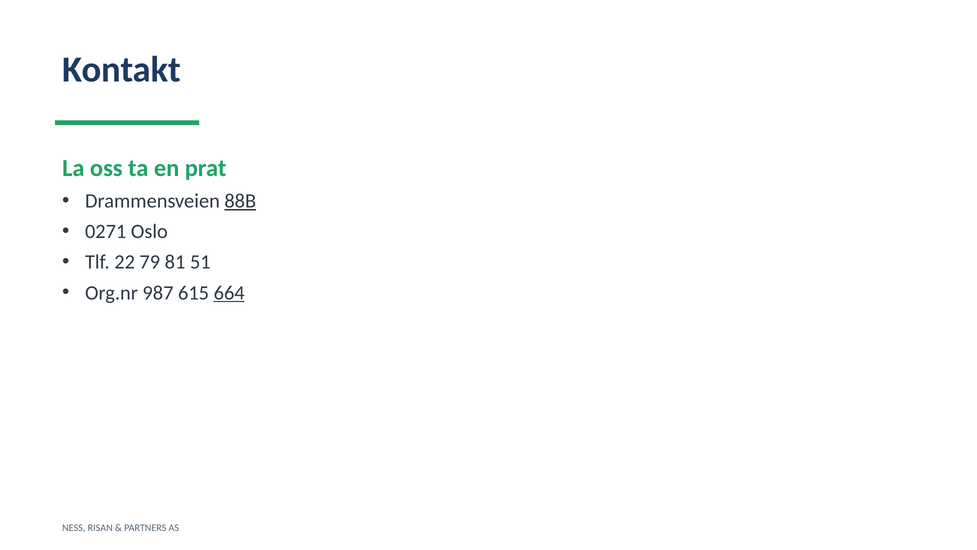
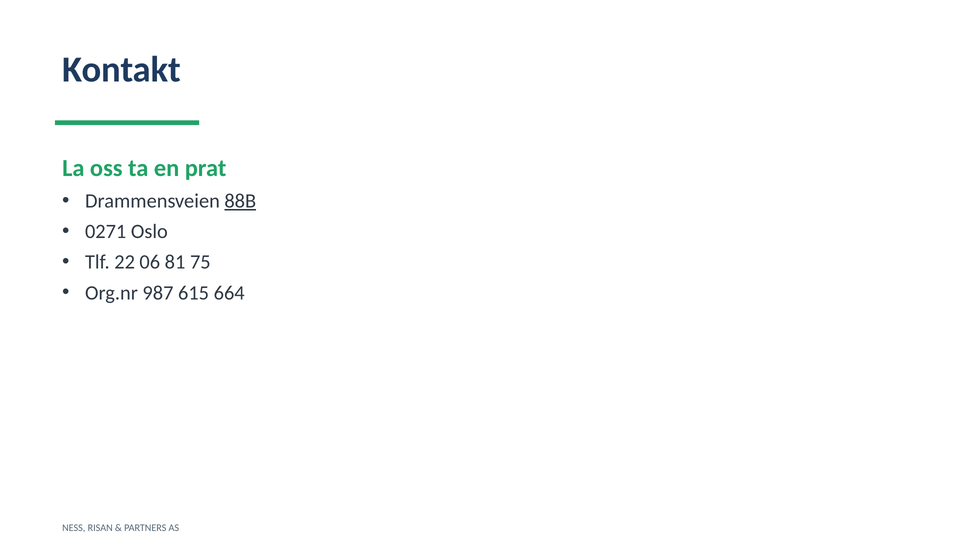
79: 79 -> 06
51: 51 -> 75
664 underline: present -> none
